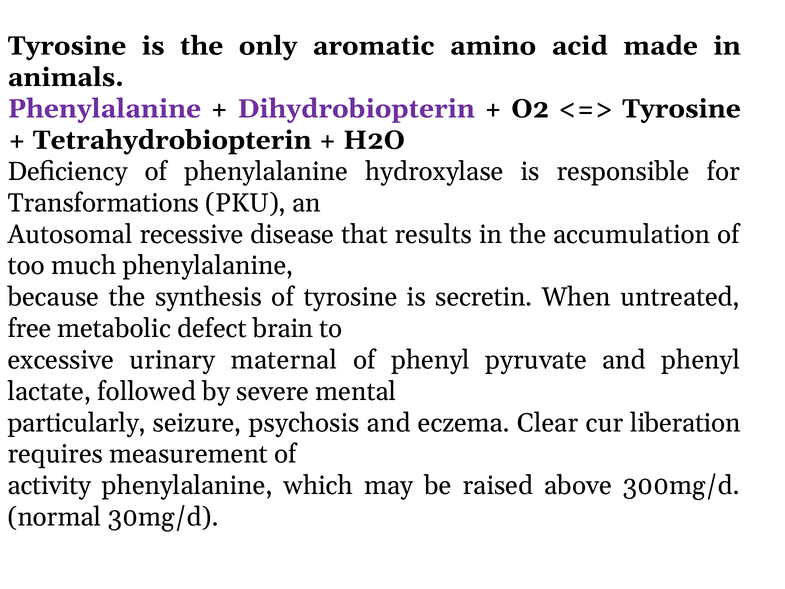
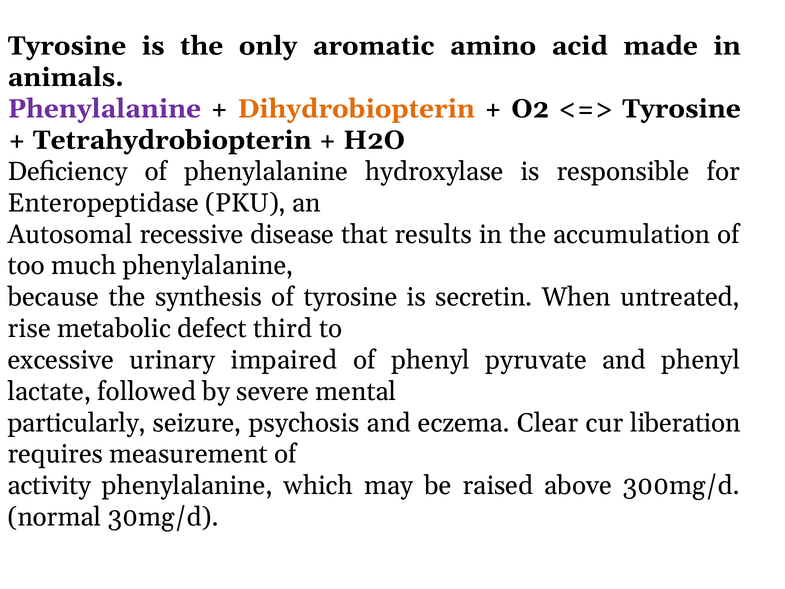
Dihydrobiopterin colour: purple -> orange
Transformations: Transformations -> Enteropeptidase
free: free -> rise
brain: brain -> third
maternal: maternal -> impaired
